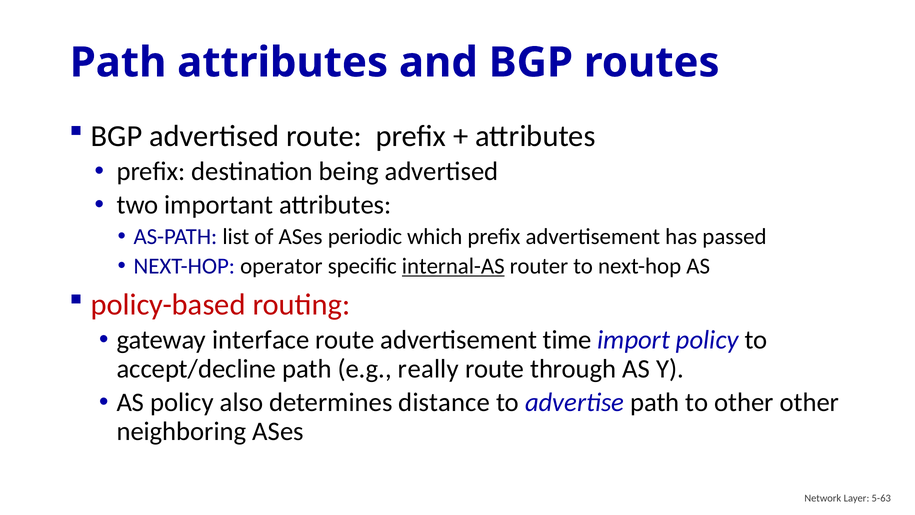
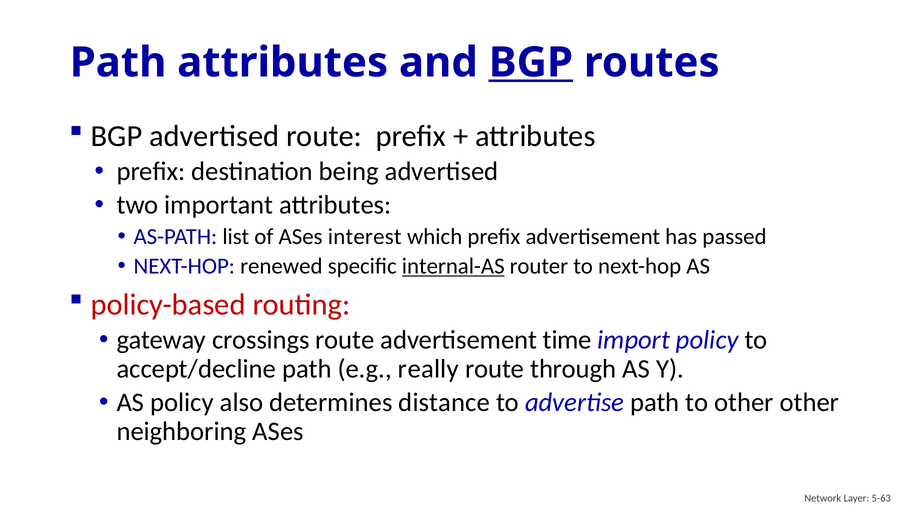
BGP at (531, 63) underline: none -> present
periodic: periodic -> interest
operator: operator -> renewed
interface: interface -> crossings
